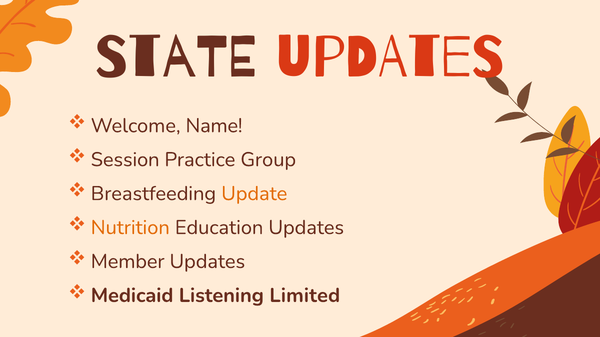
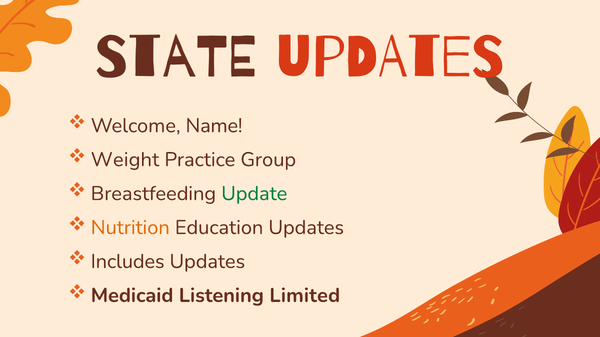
Session: Session -> Weight
Update colour: orange -> green
Member: Member -> Includes
